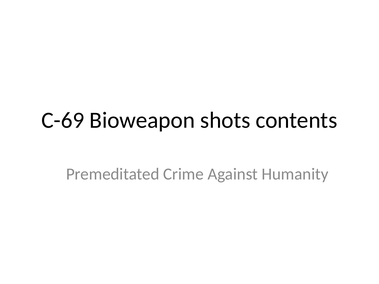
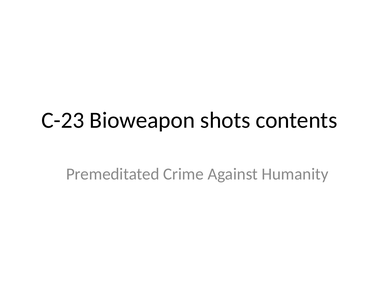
C-69: C-69 -> C-23
